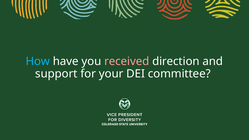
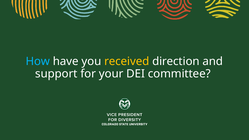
received colour: pink -> yellow
